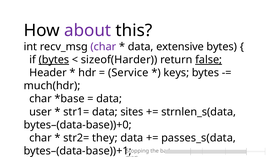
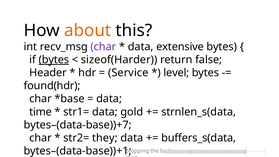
about colour: purple -> orange
false underline: present -> none
keys: keys -> level
much(hdr: much(hdr -> found(hdr
user: user -> time
sites: sites -> gold
bytes–(data-base))+0: bytes–(data-base))+0 -> bytes–(data-base))+7
passes_s(data: passes_s(data -> buffers_s(data
